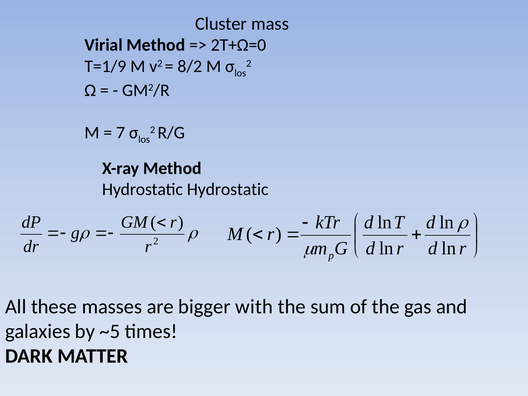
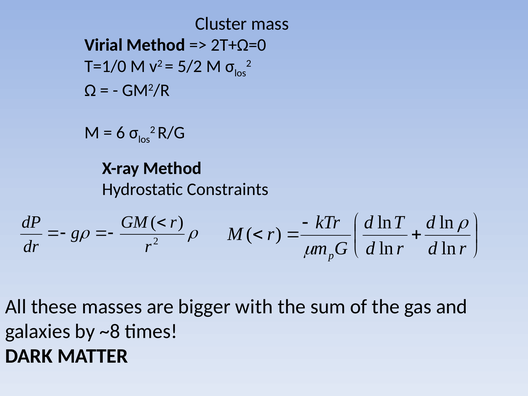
T=1/9: T=1/9 -> T=1/0
8/2: 8/2 -> 5/2
7: 7 -> 6
Hydrostatic Hydrostatic: Hydrostatic -> Constraints
~5: ~5 -> ~8
